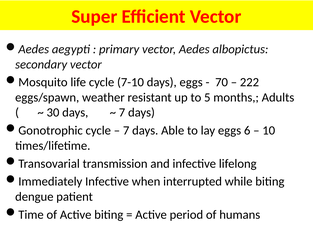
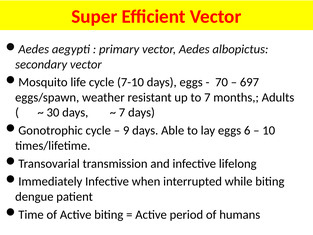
222: 222 -> 697
to 5: 5 -> 7
7 at (126, 130): 7 -> 9
